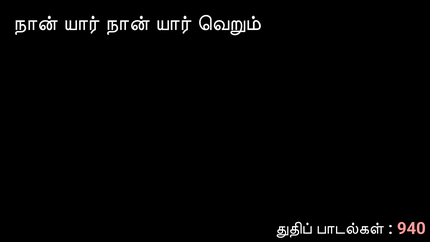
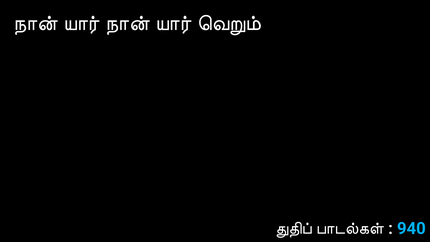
940 colour: pink -> light blue
